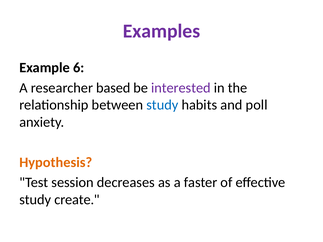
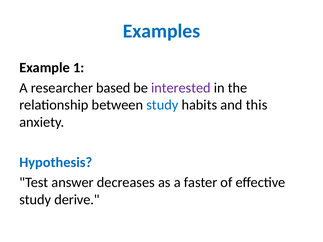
Examples colour: purple -> blue
6: 6 -> 1
poll: poll -> this
Hypothesis colour: orange -> blue
session: session -> answer
create: create -> derive
